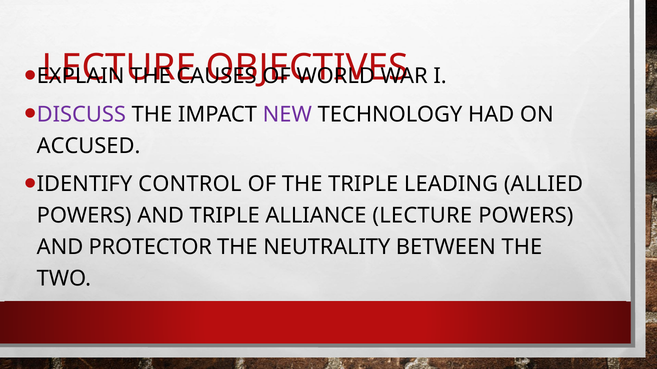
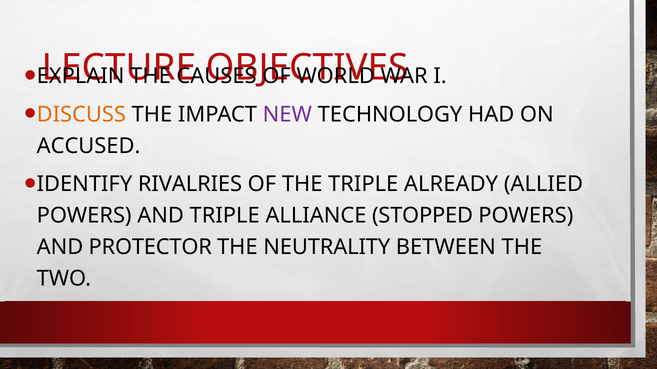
DISCUSS colour: purple -> orange
CONTROL: CONTROL -> RIVALRIES
LEADING: LEADING -> ALREADY
ALLIANCE LECTURE: LECTURE -> STOPPED
